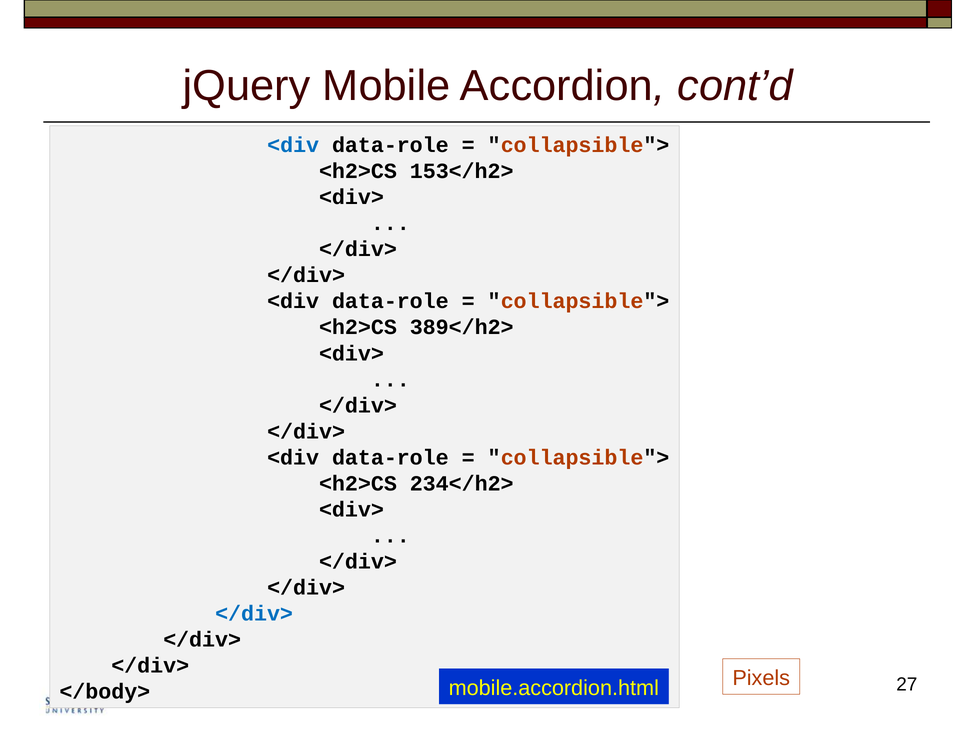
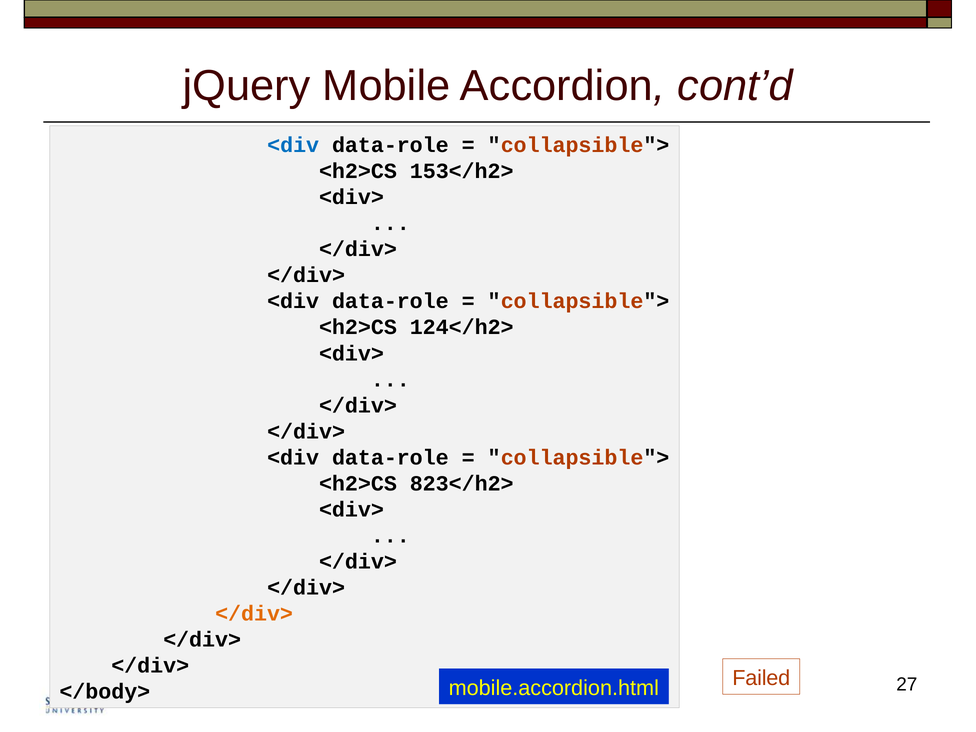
389</h2>: 389</h2> -> 124</h2>
234</h2>: 234</h2> -> 823</h2>
</div> at (254, 613) colour: blue -> orange
Pixels: Pixels -> Failed
